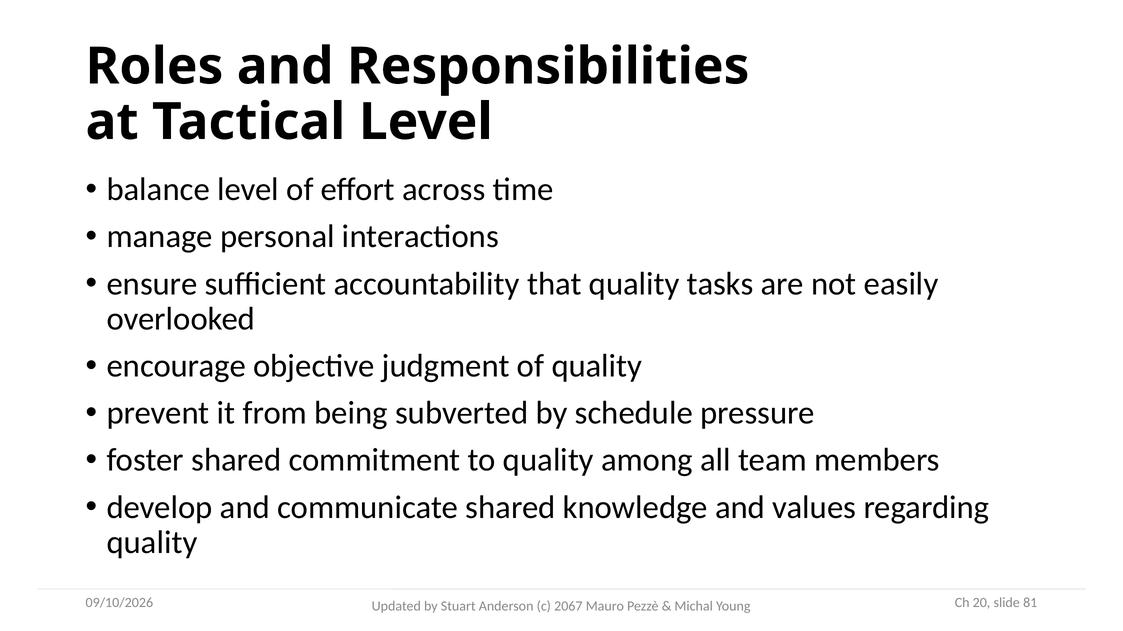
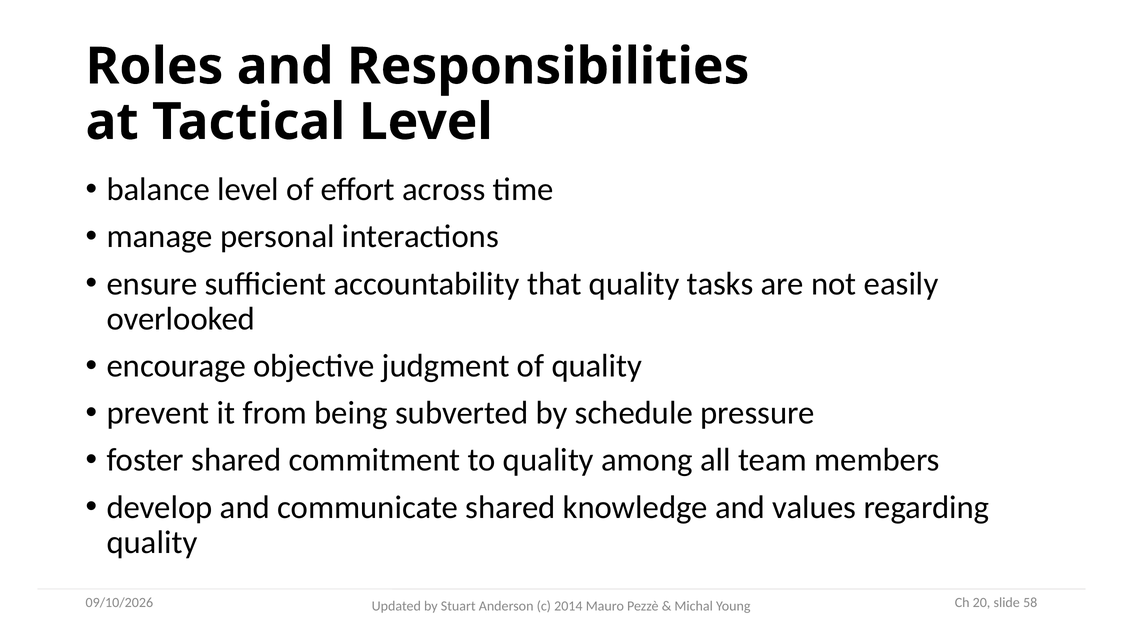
2067: 2067 -> 2014
81: 81 -> 58
